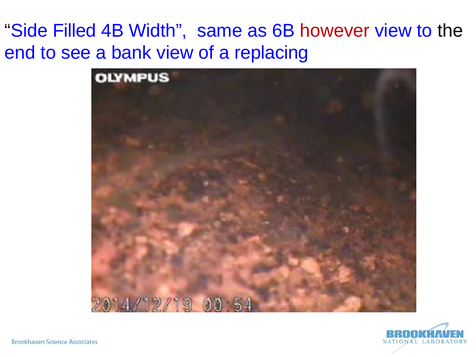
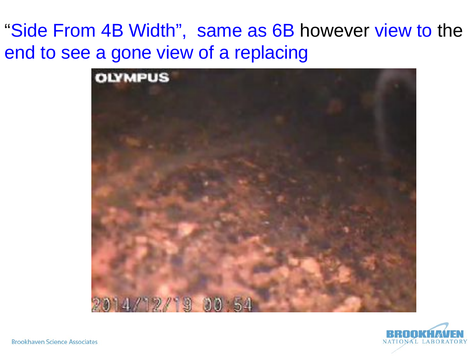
Filled: Filled -> From
however colour: red -> black
bank: bank -> gone
